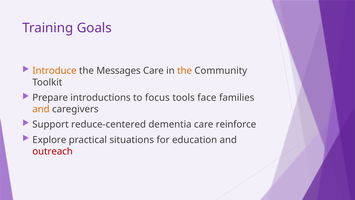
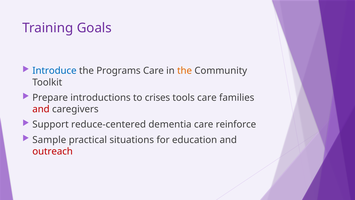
Introduce colour: orange -> blue
Messages: Messages -> Programs
focus: focus -> crises
tools face: face -> care
and at (41, 109) colour: orange -> red
Explore: Explore -> Sample
